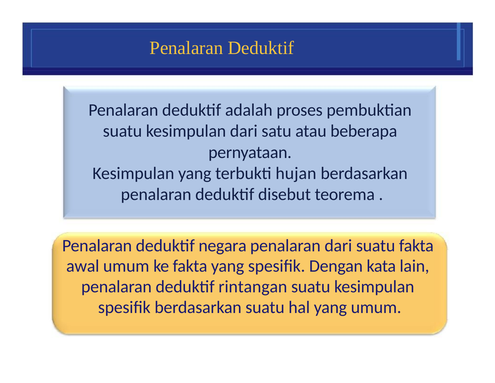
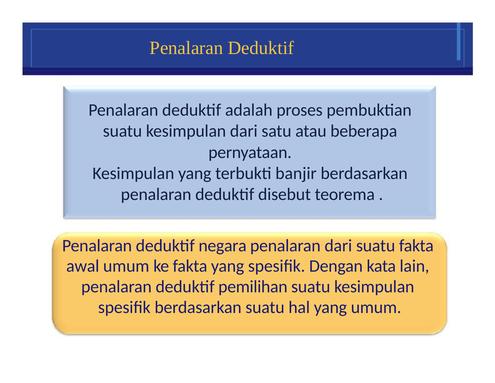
hujan: hujan -> banjir
rintangan: rintangan -> pemilihan
